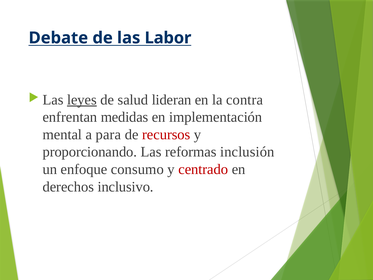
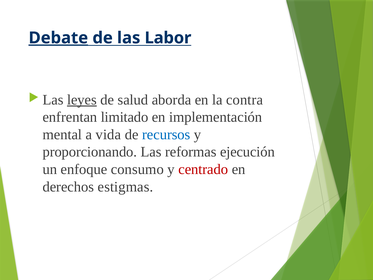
Debate underline: none -> present
lideran: lideran -> aborda
medidas: medidas -> limitado
para: para -> vida
recursos colour: red -> blue
inclusión: inclusión -> ejecución
inclusivo: inclusivo -> estigmas
